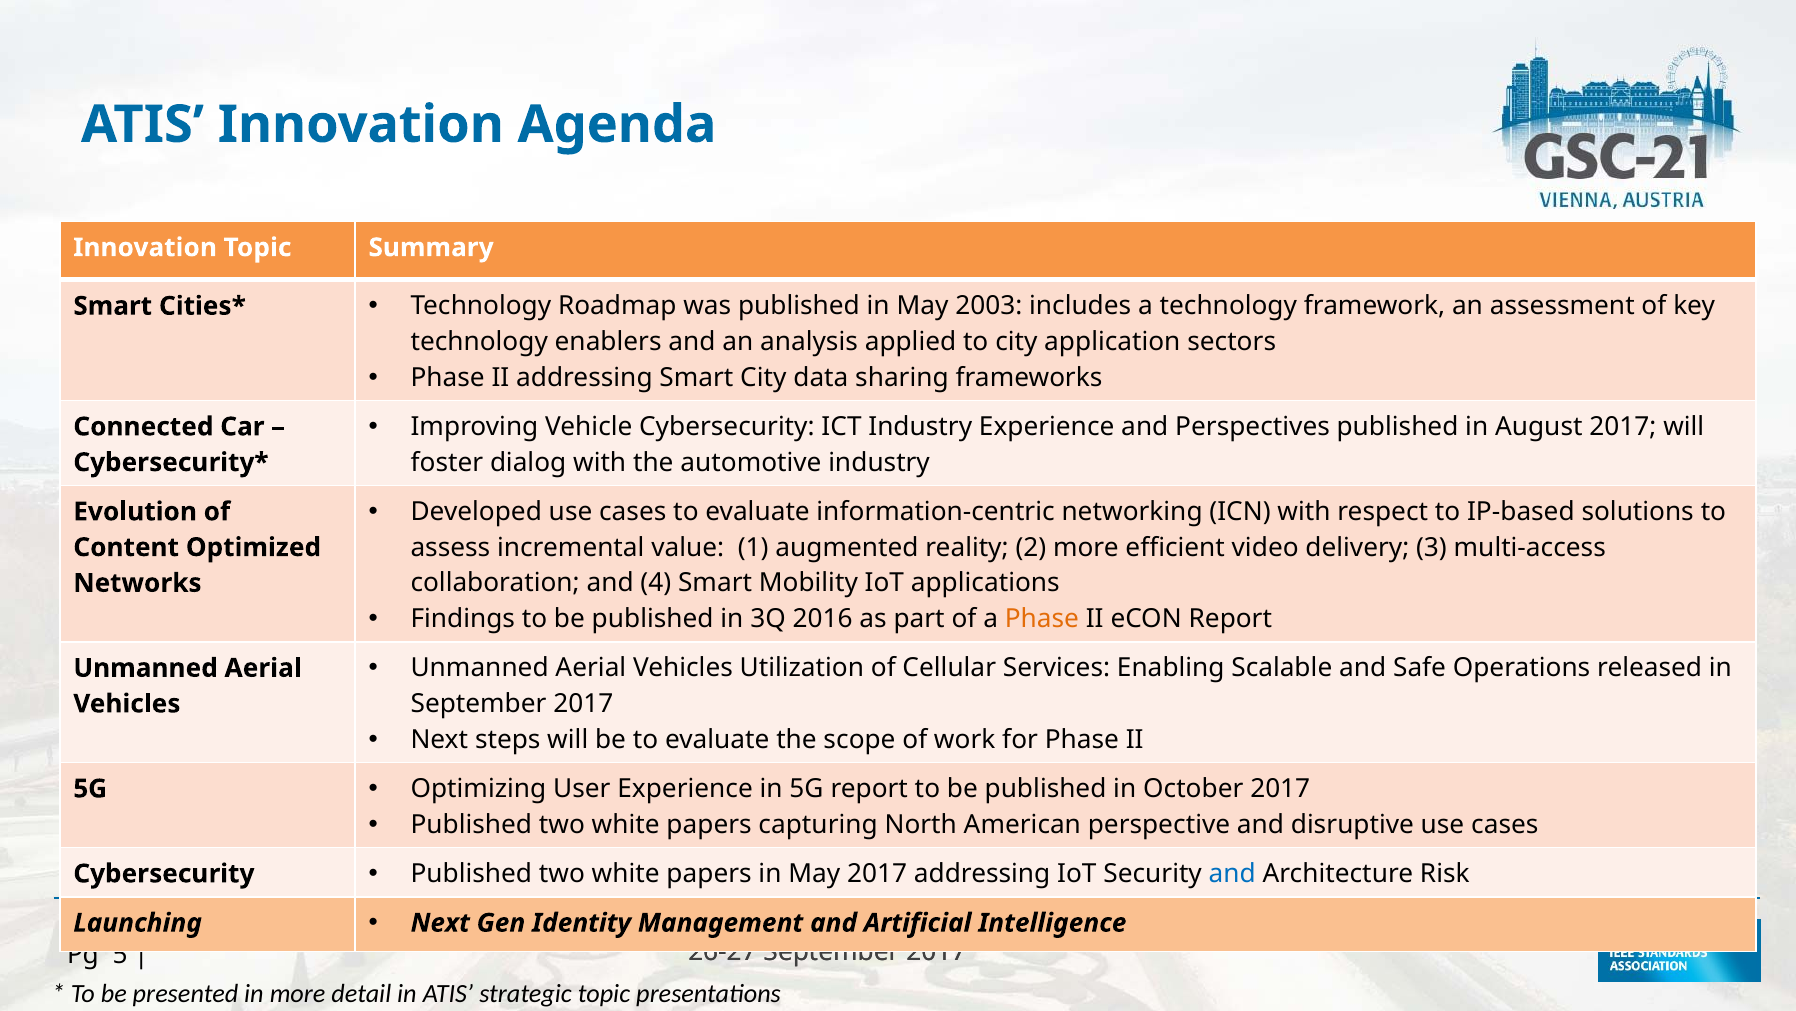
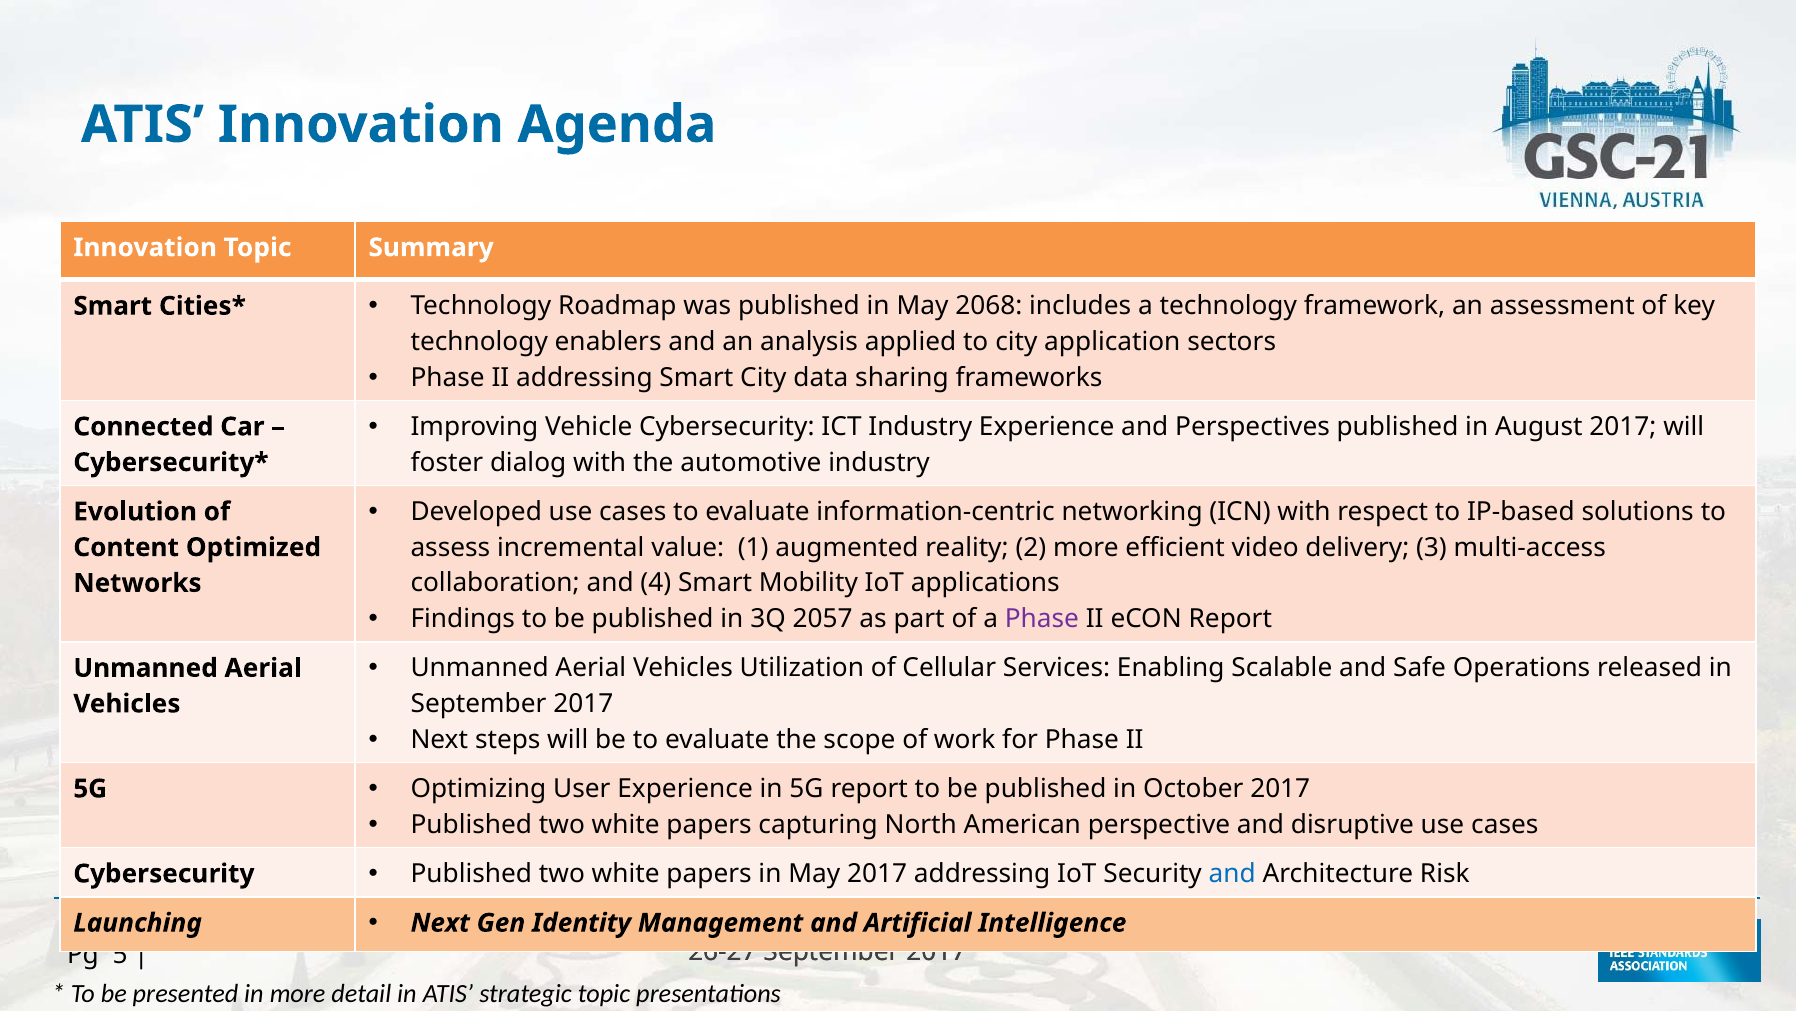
2003: 2003 -> 2068
2016: 2016 -> 2057
Phase at (1042, 619) colour: orange -> purple
